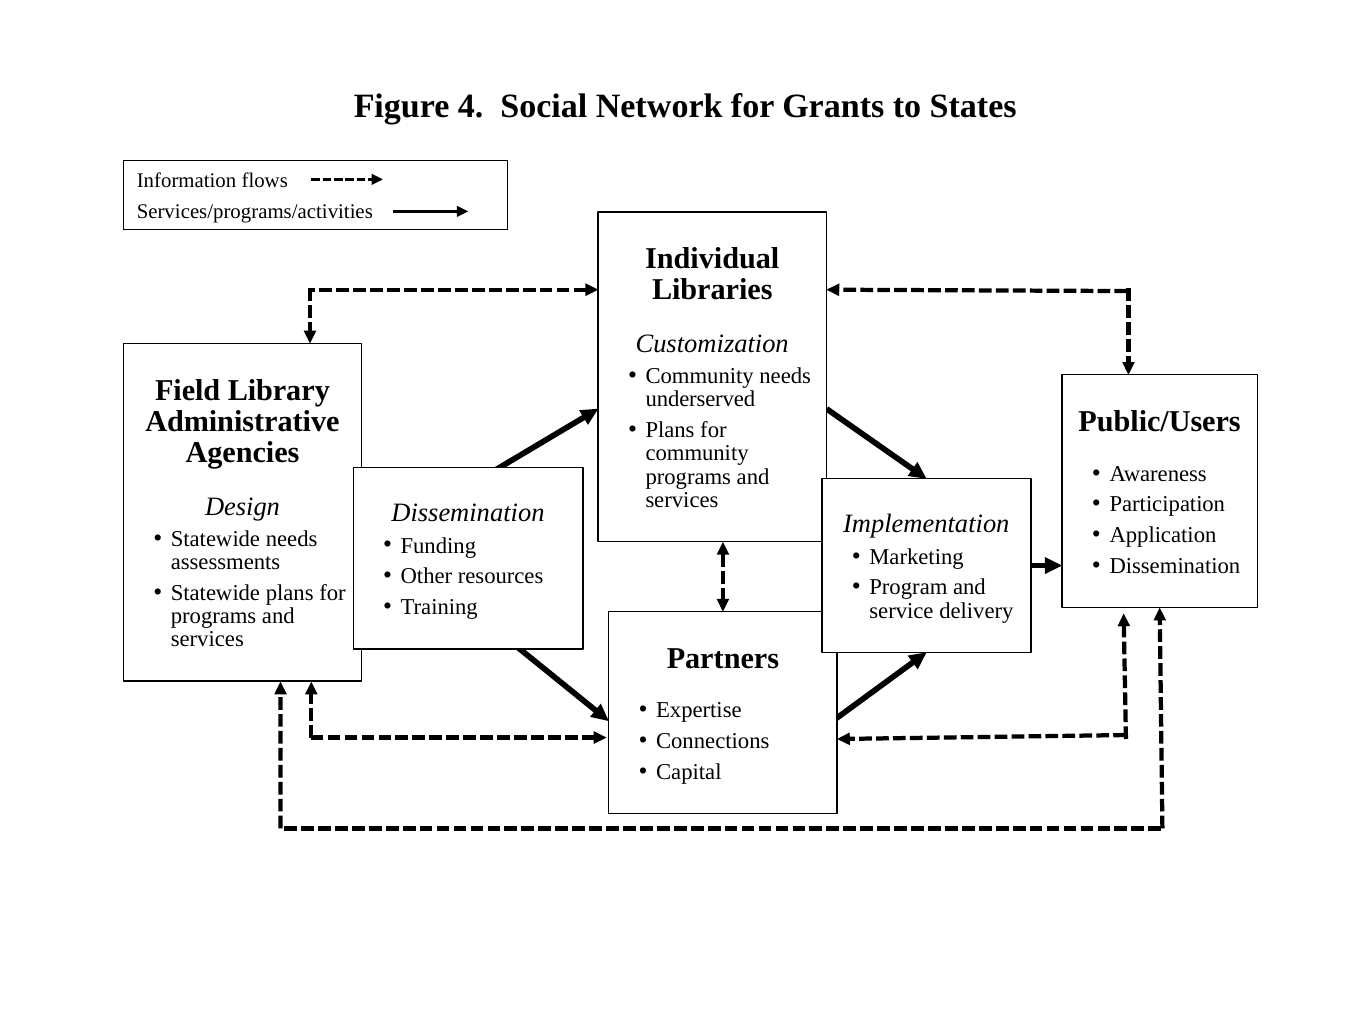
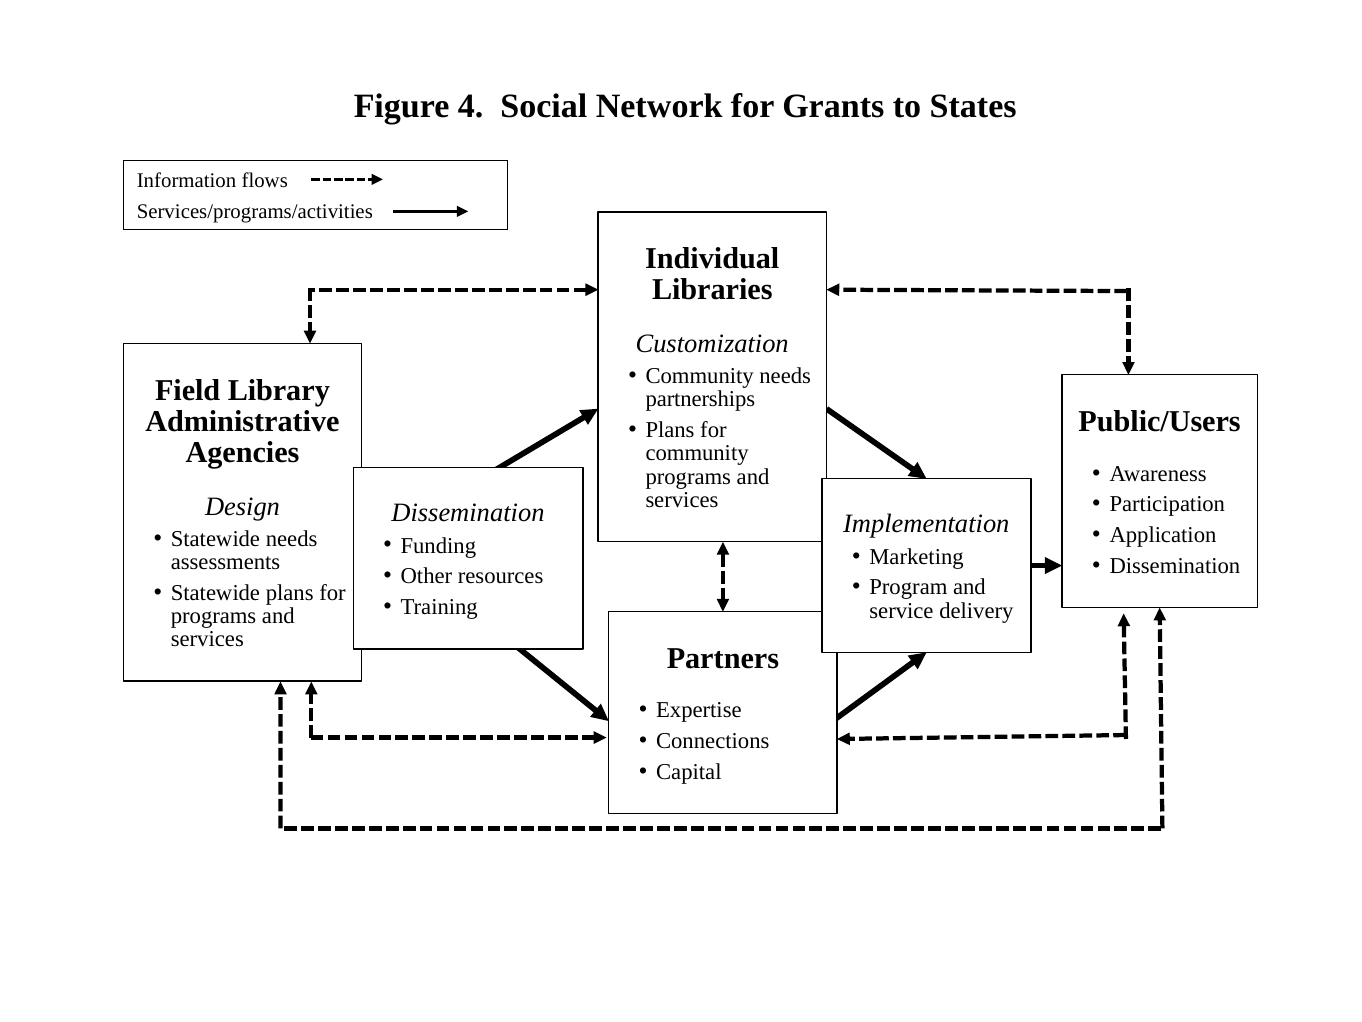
underserved: underserved -> partnerships
